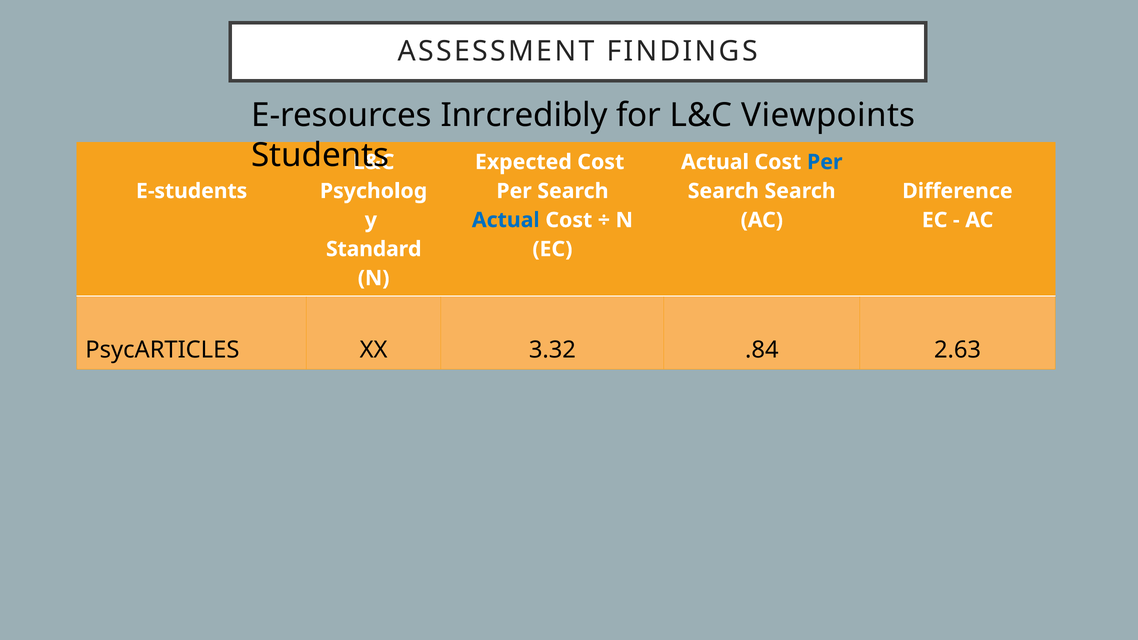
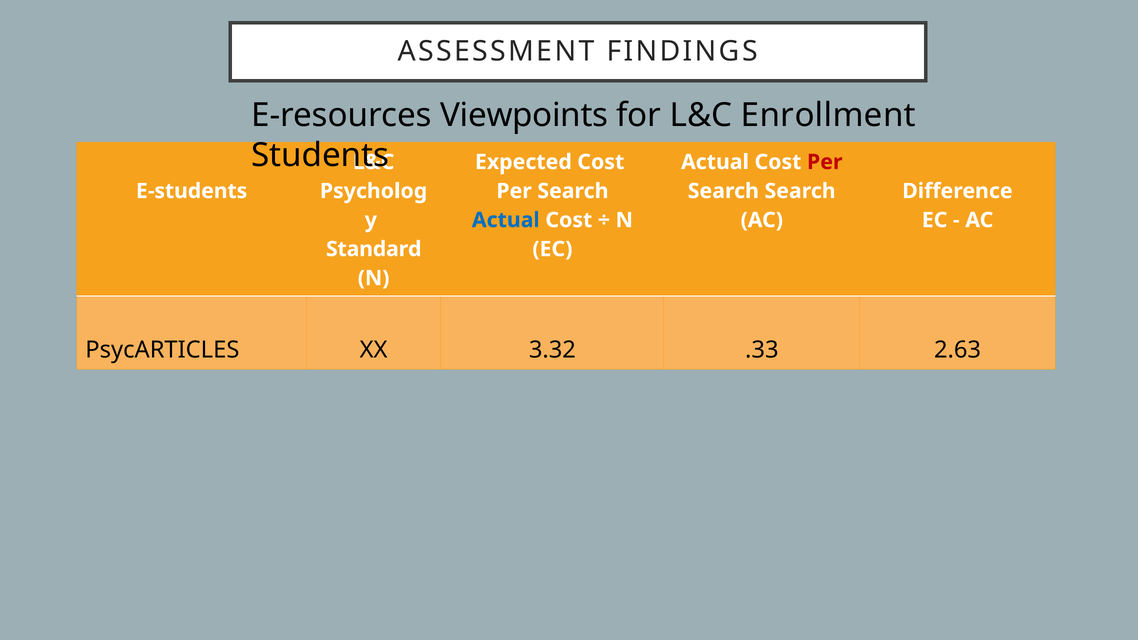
Inrcredibly: Inrcredibly -> Viewpoints
Viewpoints: Viewpoints -> Enrollment
Per at (825, 162) colour: blue -> red
.84: .84 -> .33
